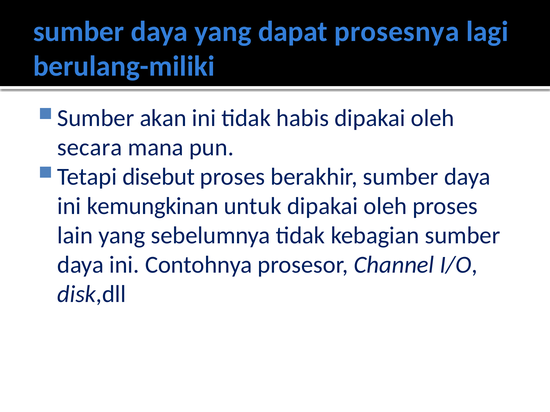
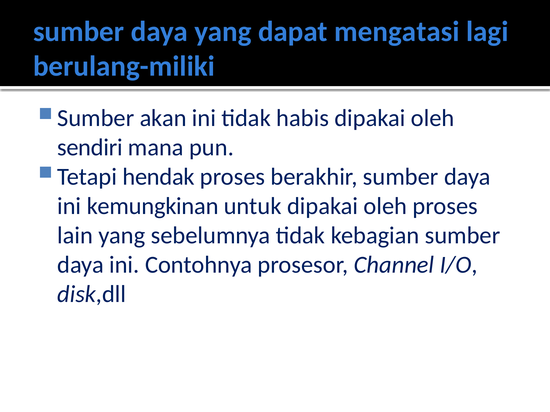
prosesnya: prosesnya -> mengatasi
secara: secara -> sendiri
disebut: disebut -> hendak
